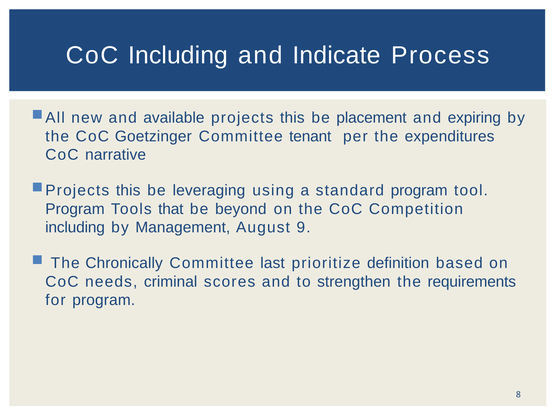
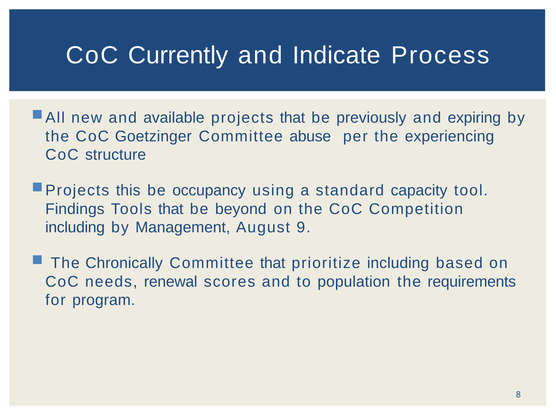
CoC Including: Including -> Currently
projects this: this -> that
placement: placement -> previously
tenant: tenant -> abuse
expenditures: expenditures -> experiencing
narrative: narrative -> structure
leveraging: leveraging -> occupancy
standard program: program -> capacity
Program at (75, 209): Program -> Findings
Committee last: last -> that
prioritize definition: definition -> including
criminal: criminal -> renewal
strengthen: strengthen -> population
